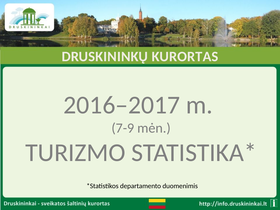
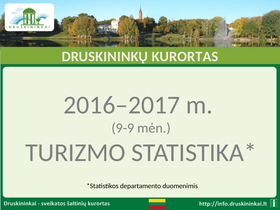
7-9: 7-9 -> 9-9
